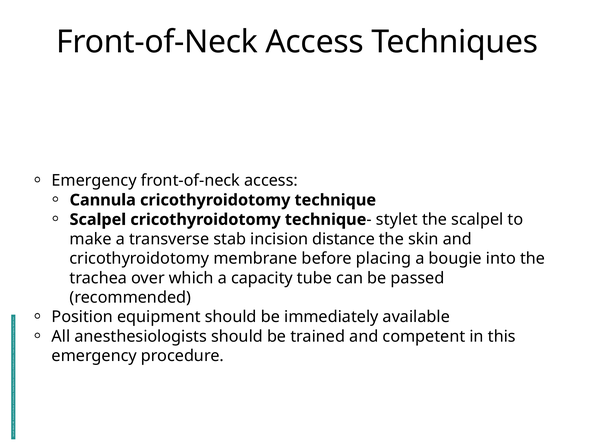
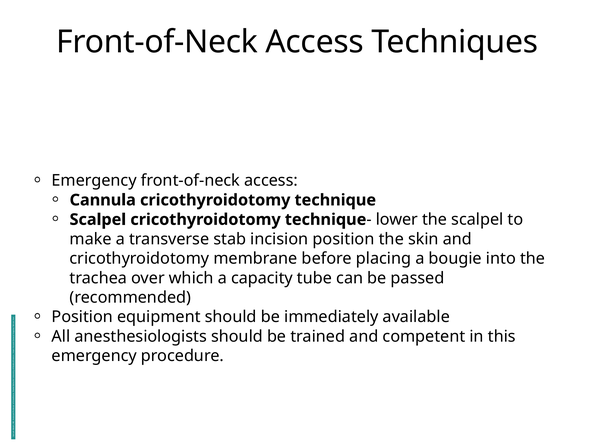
stylet: stylet -> lower
incision distance: distance -> position
